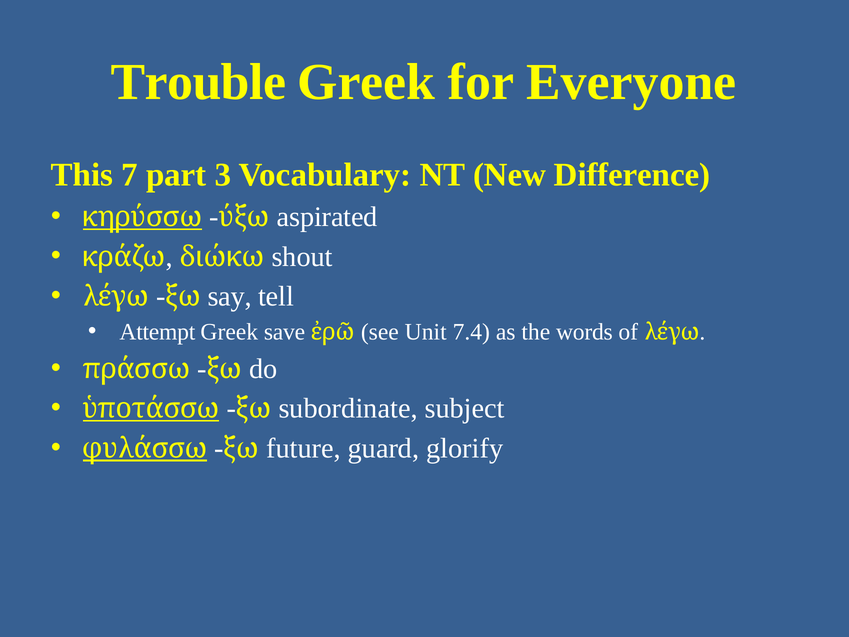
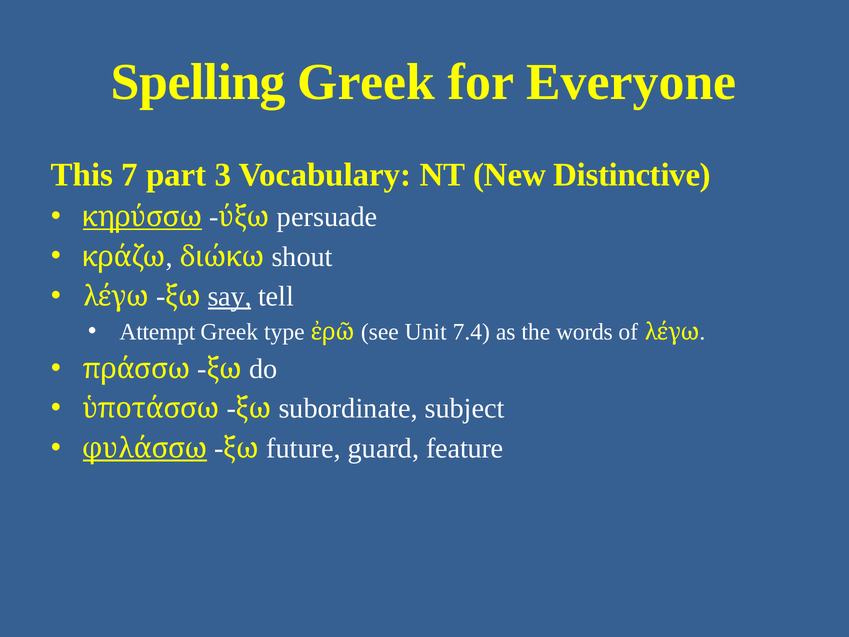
Trouble: Trouble -> Spelling
Difference: Difference -> Distinctive
aspirated: aspirated -> persuade
say underline: none -> present
save: save -> type
ὑποτάσσω underline: present -> none
glorify: glorify -> feature
